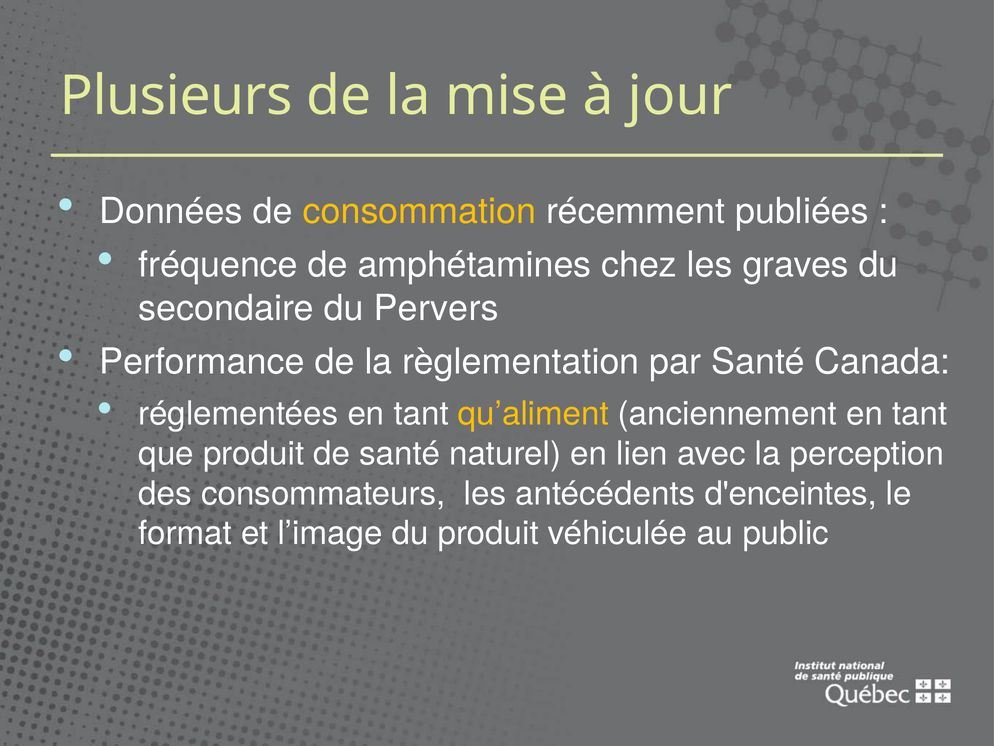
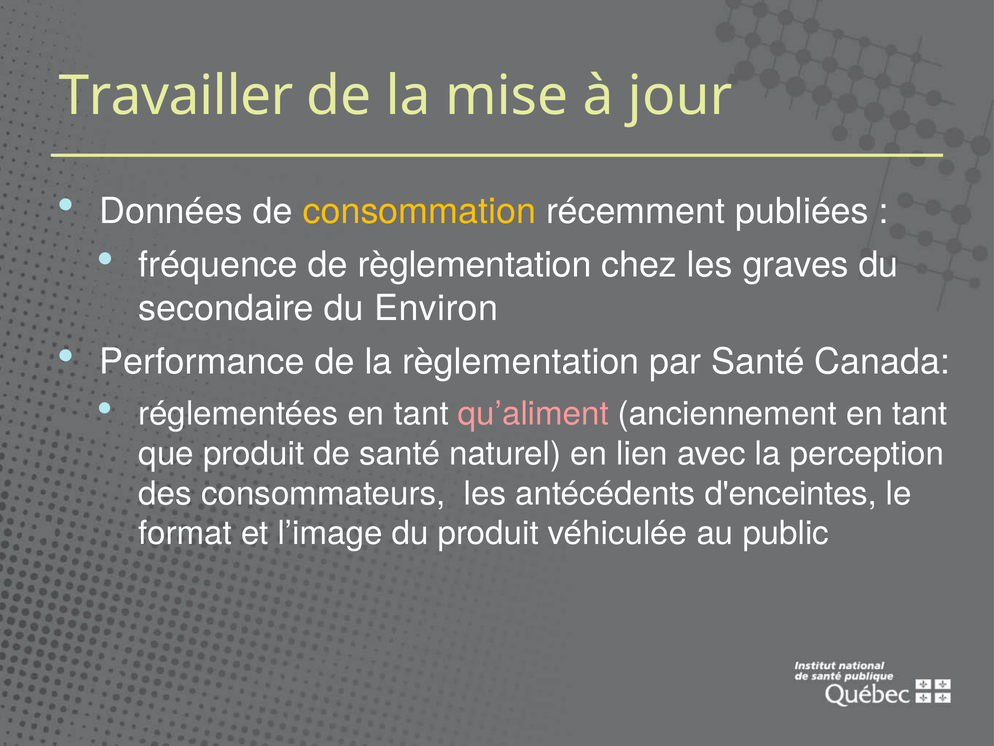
Plusieurs: Plusieurs -> Travailler
de amphétamines: amphétamines -> règlementation
Pervers: Pervers -> Environ
qu’aliment colour: yellow -> pink
